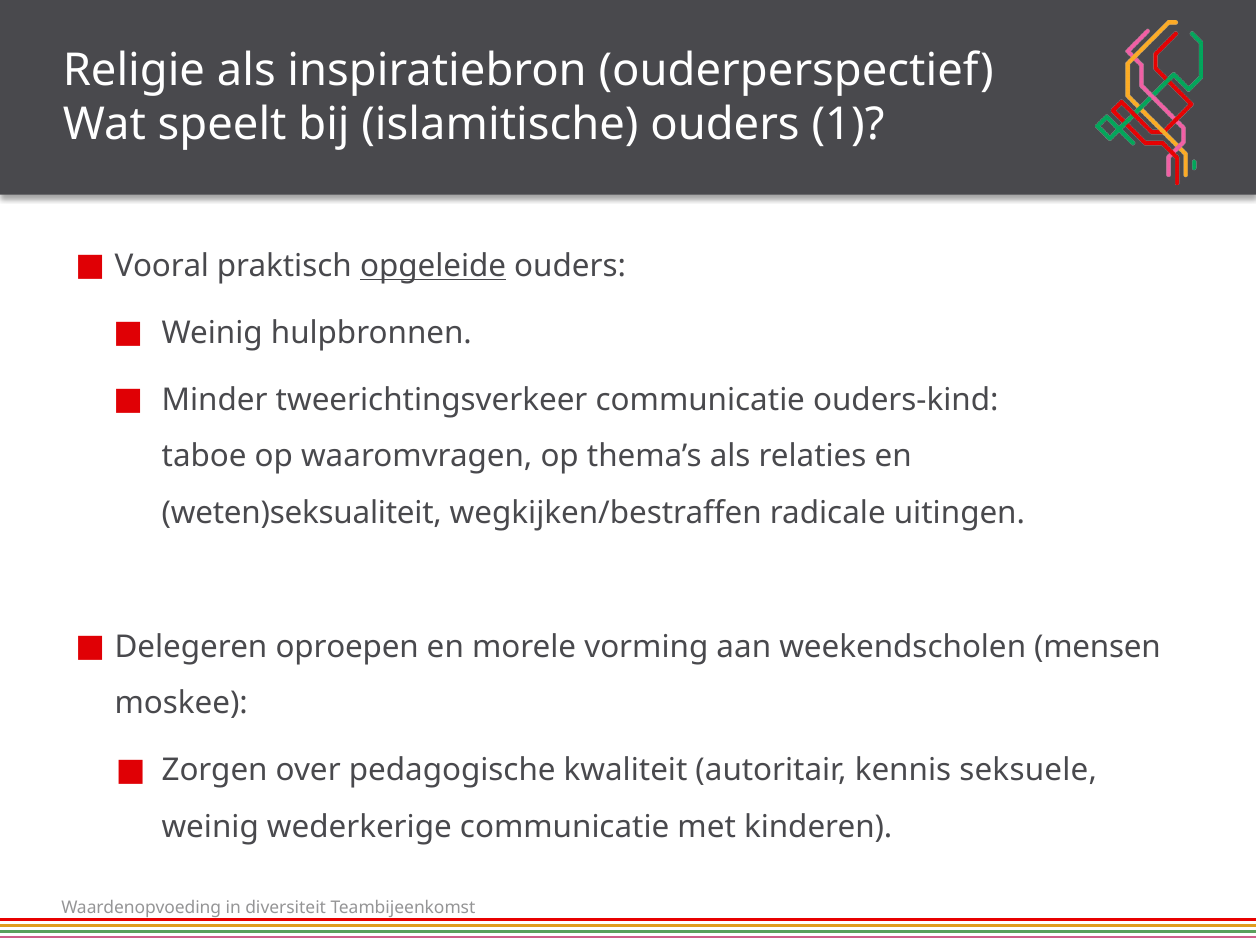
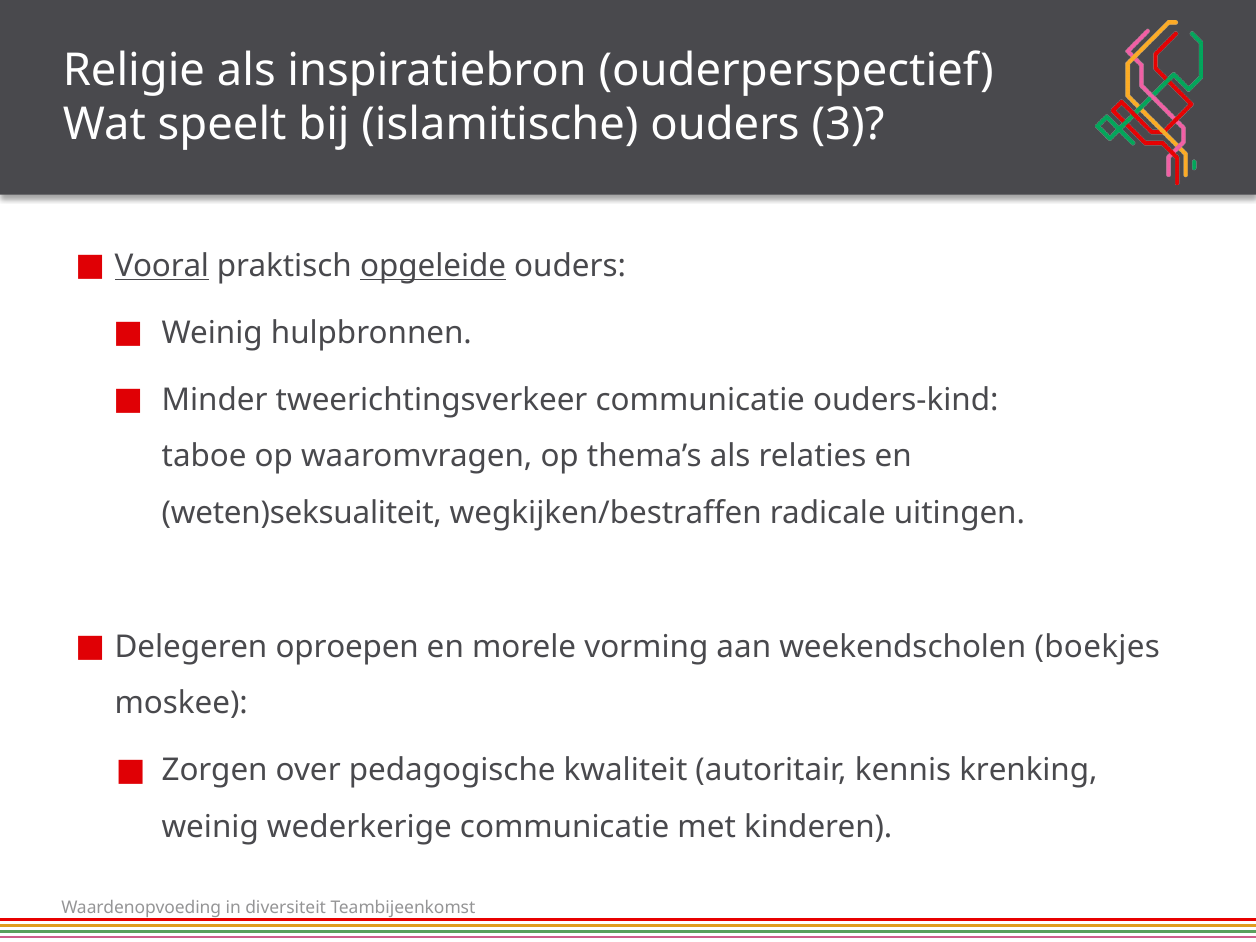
1: 1 -> 3
Vooral underline: none -> present
mensen: mensen -> boekjes
seksuele: seksuele -> krenking
